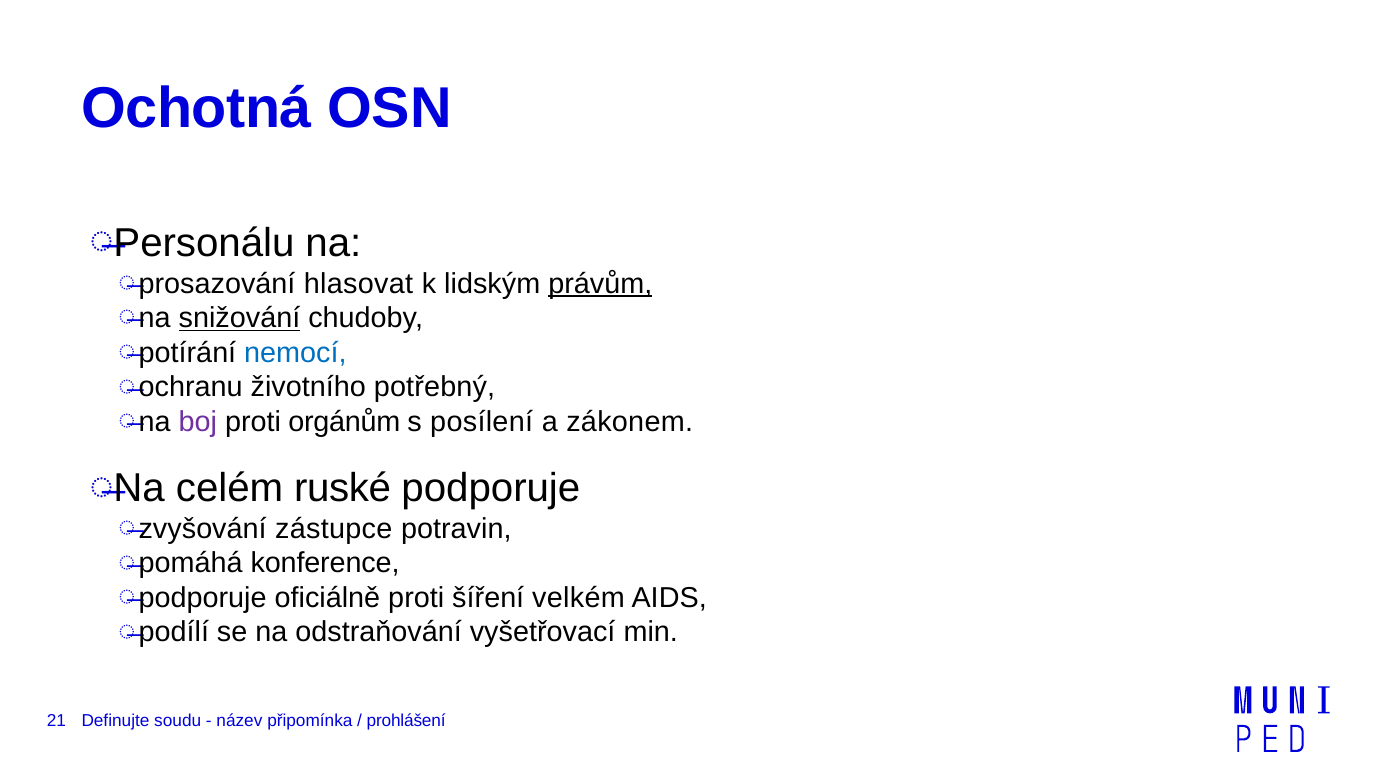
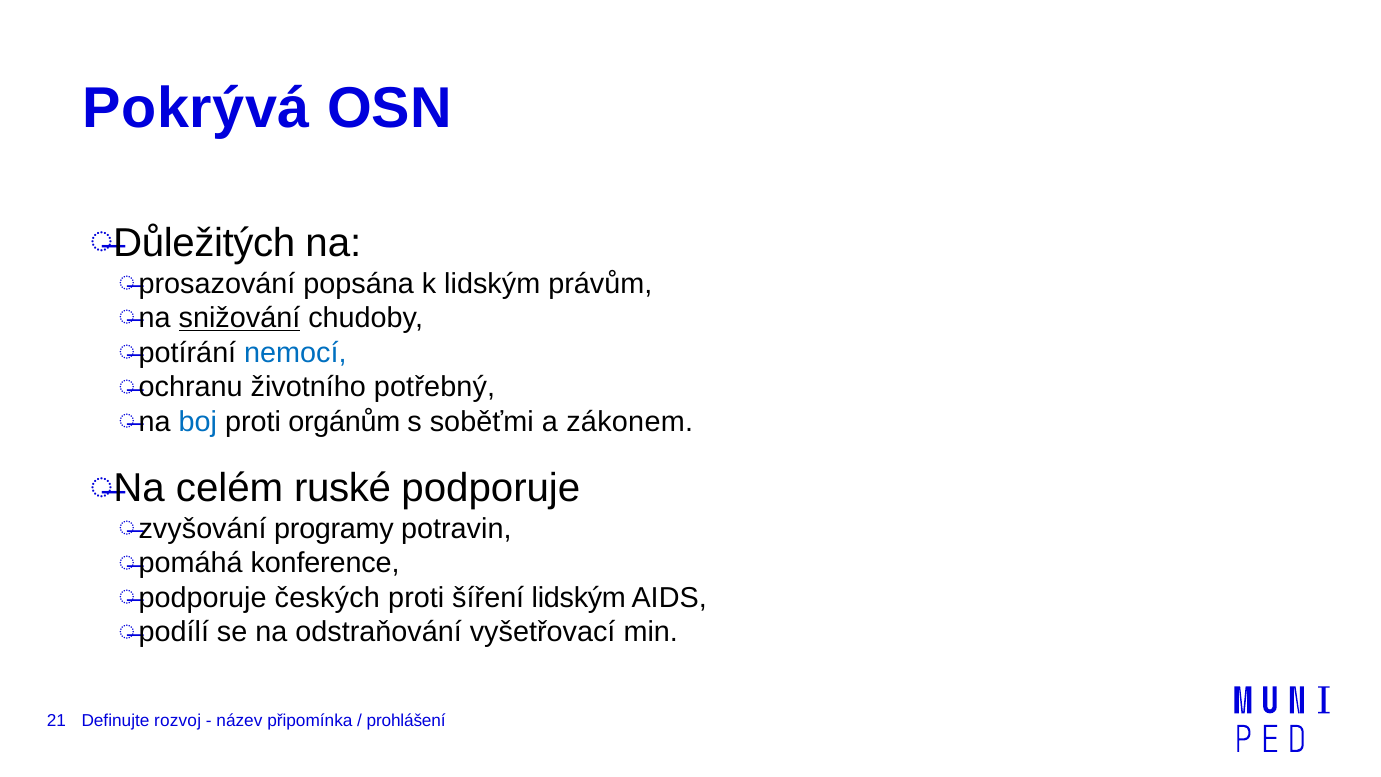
Ochotná: Ochotná -> Pokrývá
Personálu: Personálu -> Důležitých
hlasovat: hlasovat -> popsána
právům underline: present -> none
boj colour: purple -> blue
posílení: posílení -> soběťmi
zástupce: zástupce -> programy
oficiálně: oficiálně -> českých
šíření velkém: velkém -> lidským
soudu: soudu -> rozvoj
